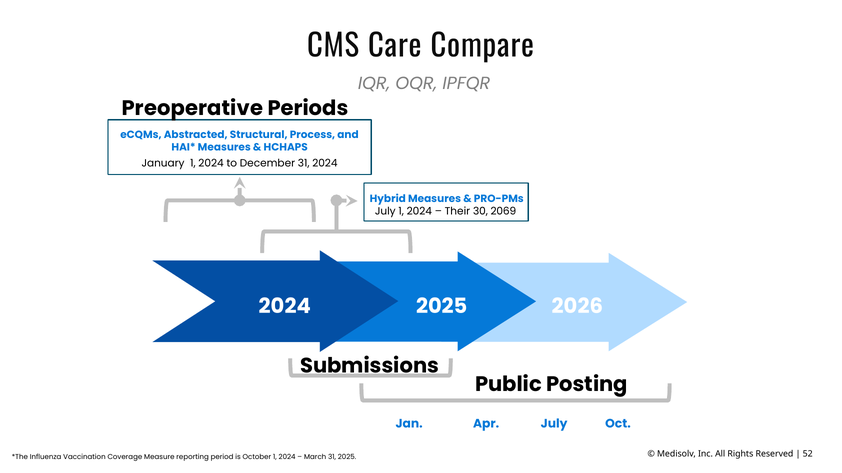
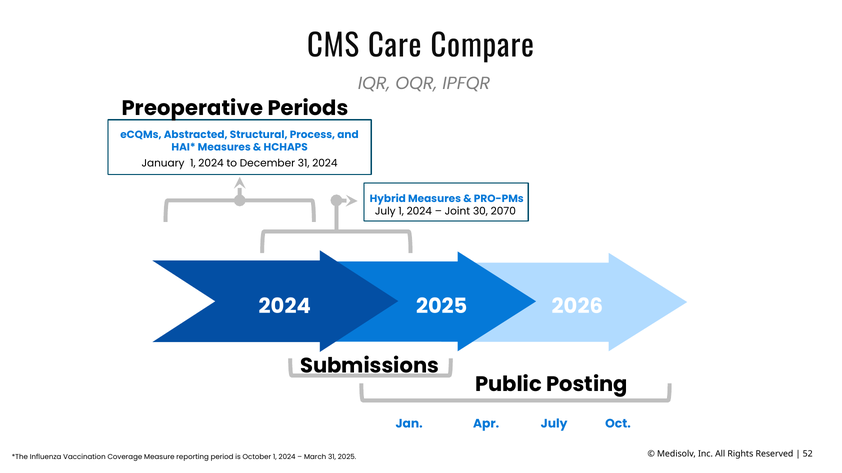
Their: Their -> Joint
2069: 2069 -> 2070
